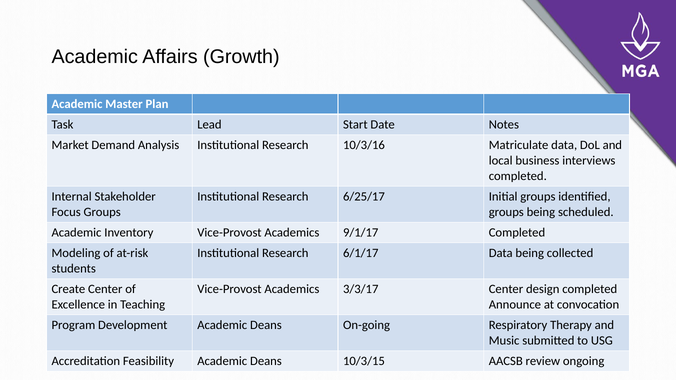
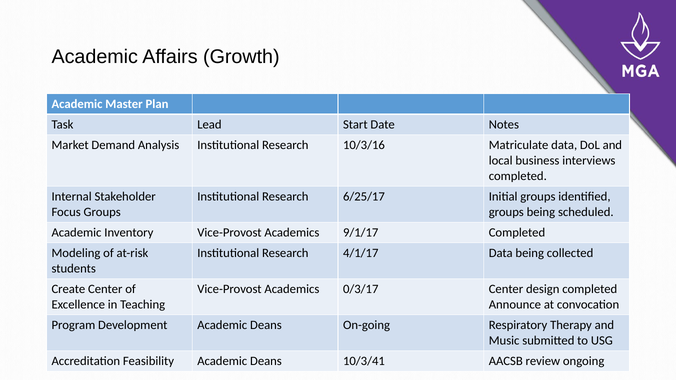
6/1/17: 6/1/17 -> 4/1/17
3/3/17: 3/3/17 -> 0/3/17
10/3/15: 10/3/15 -> 10/3/41
